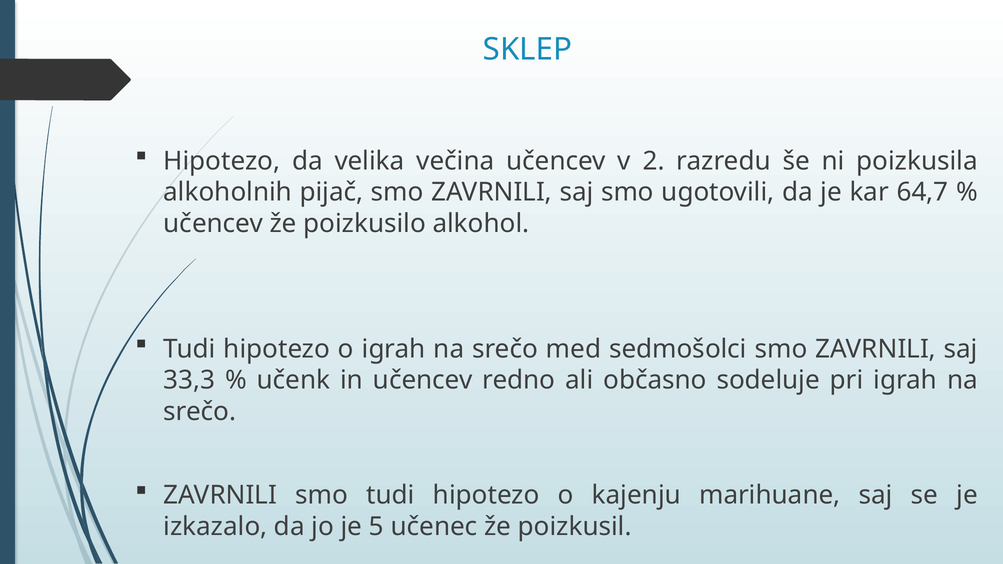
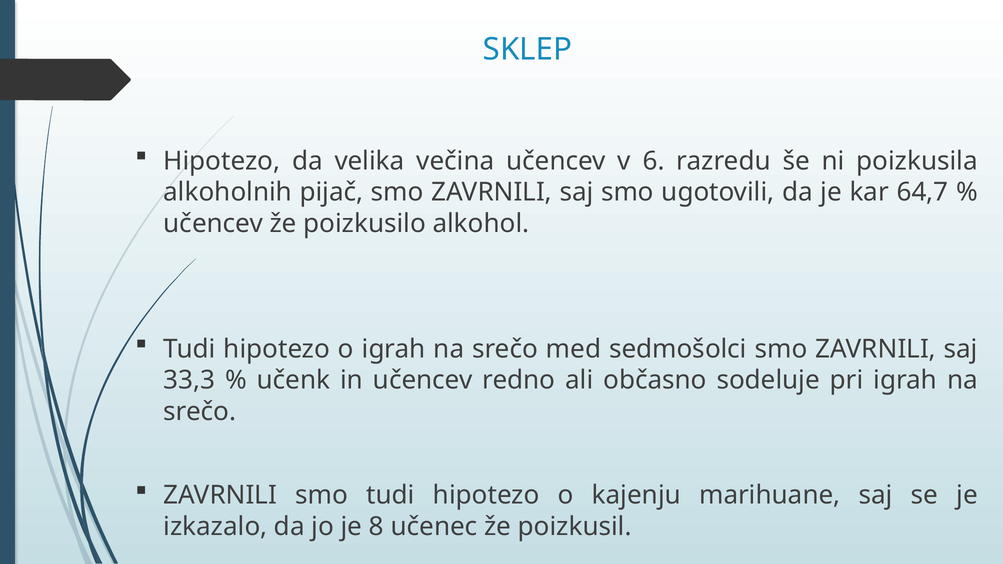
2: 2 -> 6
5: 5 -> 8
